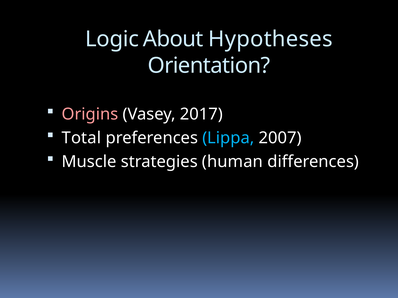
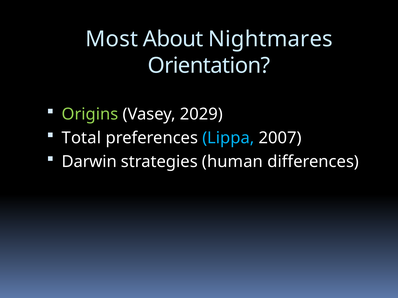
Logic: Logic -> Most
Hypotheses: Hypotheses -> Nightmares
Origins colour: pink -> light green
2017: 2017 -> 2029
Muscle: Muscle -> Darwin
